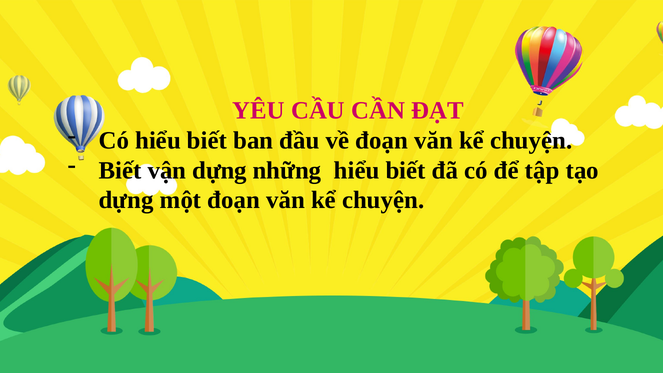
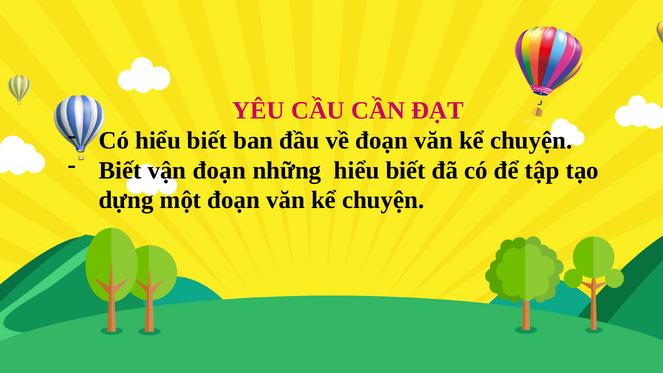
vận dựng: dựng -> đoạn
